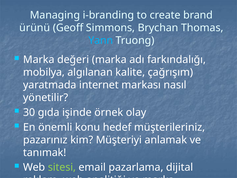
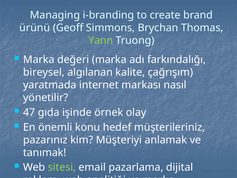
Yann colour: light blue -> light green
mobilya: mobilya -> bireysel
30: 30 -> 47
